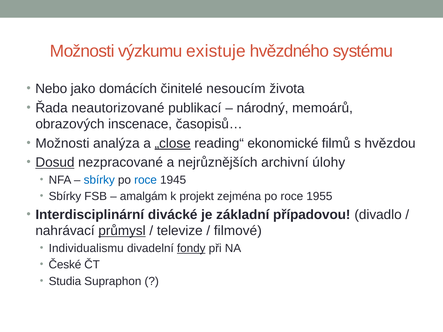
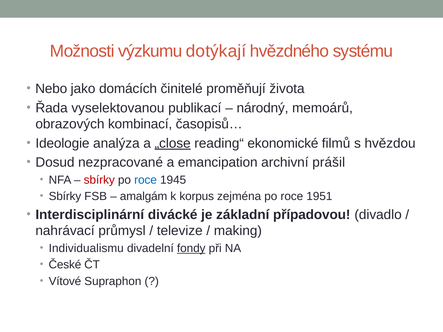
existuje: existuje -> dotýkají
nesoucím: nesoucím -> proměňují
neautorizované: neautorizované -> vyselektovanou
inscenace: inscenace -> kombinací
Možnosti at (62, 143): Možnosti -> Ideologie
Dosud underline: present -> none
nejrůznějších: nejrůznějších -> emancipation
úlohy: úlohy -> prášil
sbírky at (99, 180) colour: blue -> red
projekt: projekt -> korpus
1955: 1955 -> 1951
průmysl underline: present -> none
filmové: filmové -> making
Studia: Studia -> Vítové
